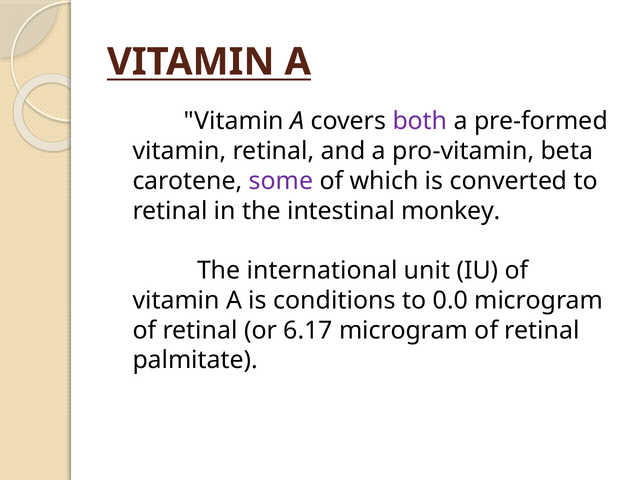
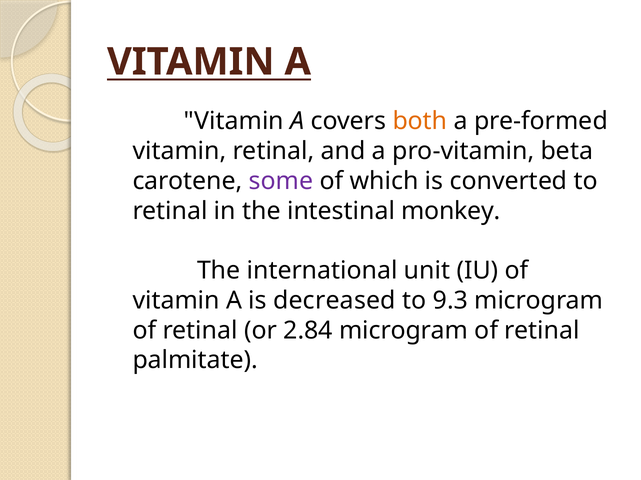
both colour: purple -> orange
conditions: conditions -> decreased
0.0: 0.0 -> 9.3
6.17: 6.17 -> 2.84
